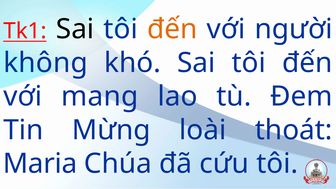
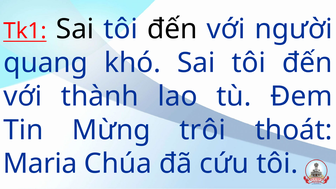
đến at (172, 29) colour: orange -> black
không: không -> quang
mang: mang -> thành
loài: loài -> trôi
